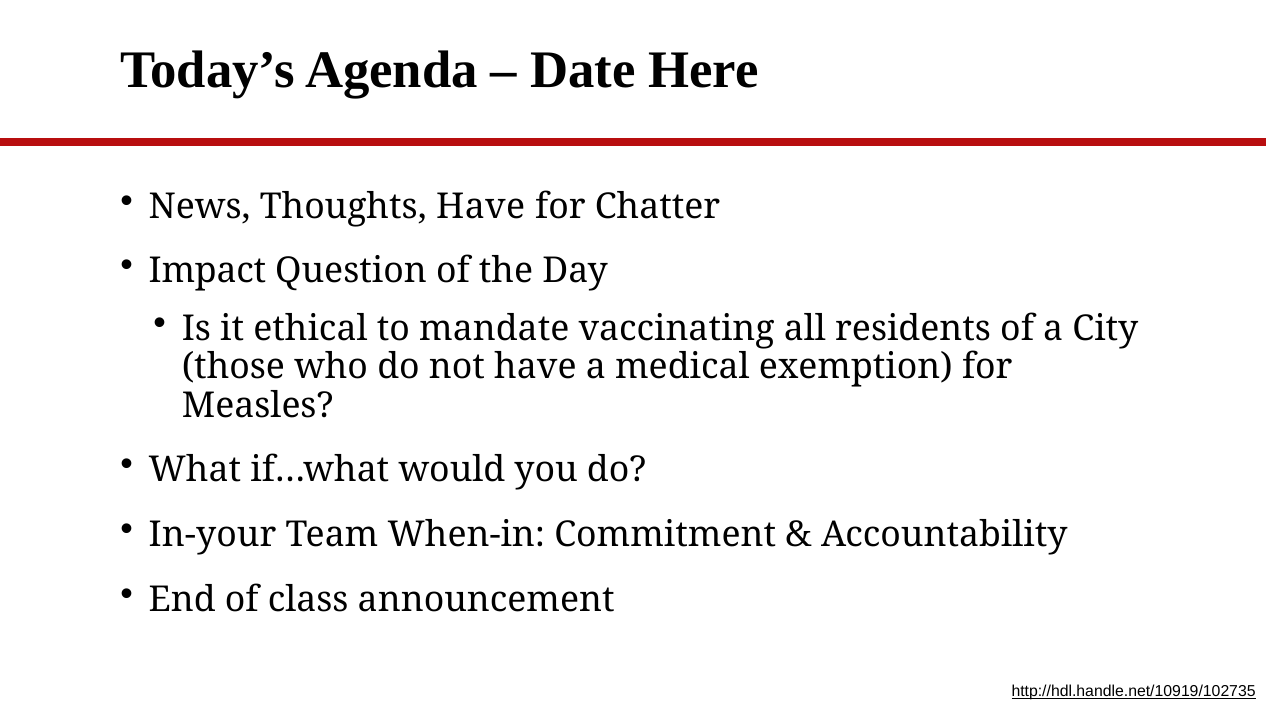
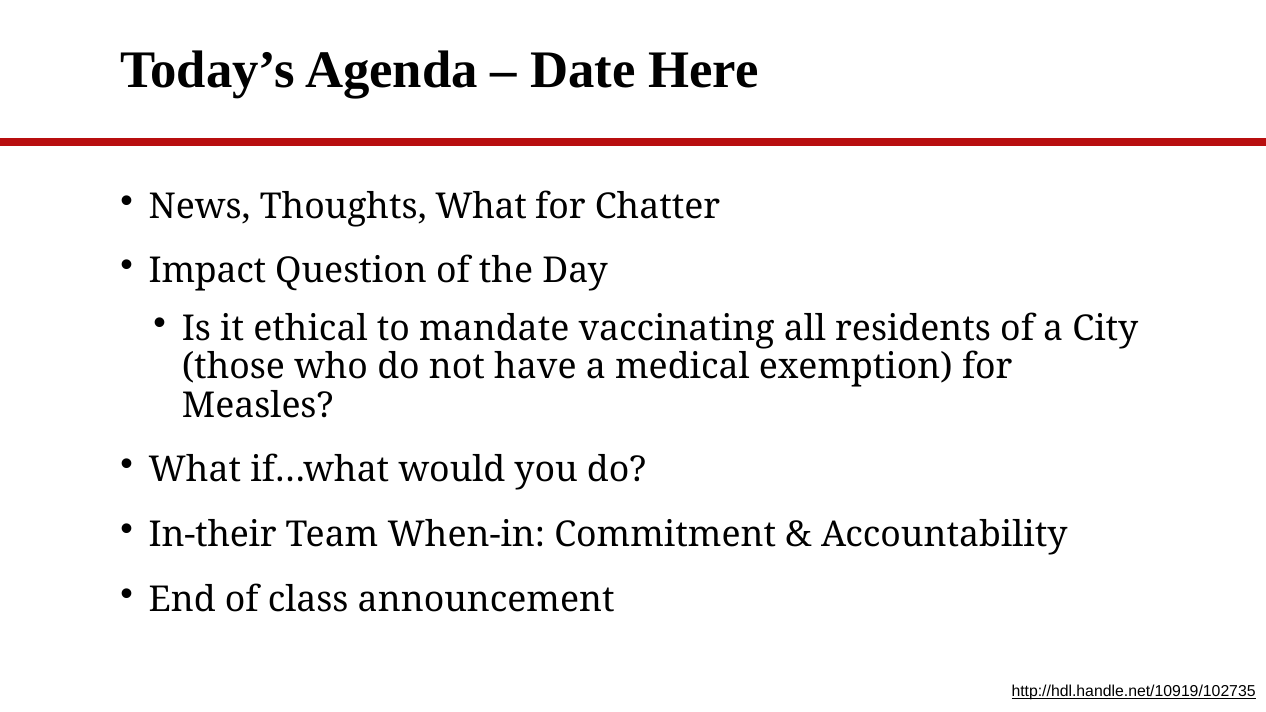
Thoughts Have: Have -> What
In-your: In-your -> In-their
